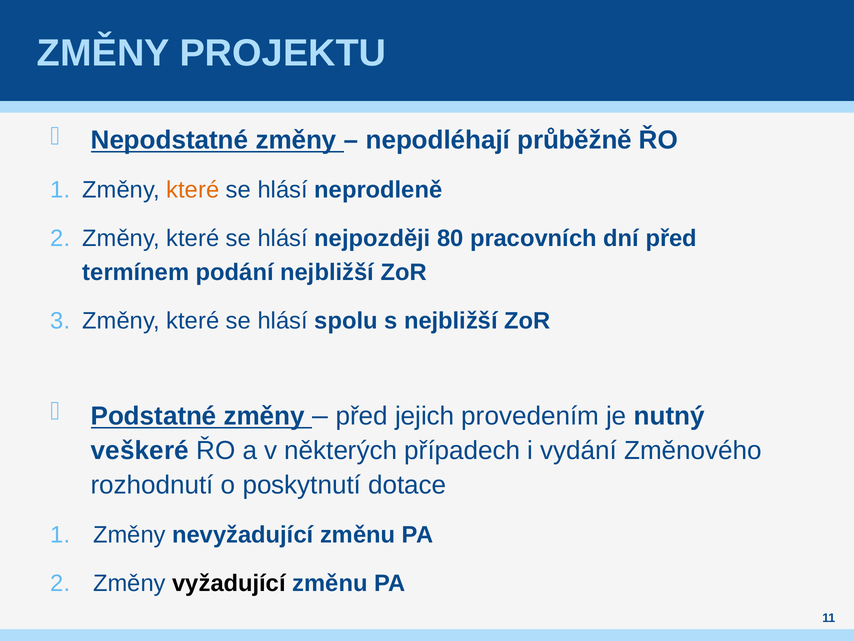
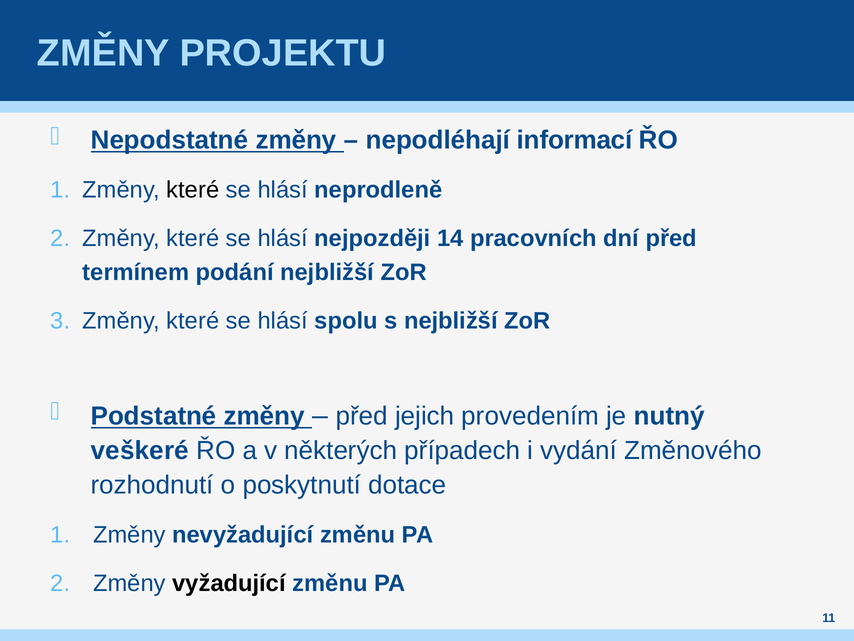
průběžně: průběžně -> informací
které at (193, 190) colour: orange -> black
80: 80 -> 14
